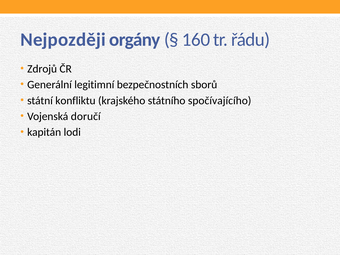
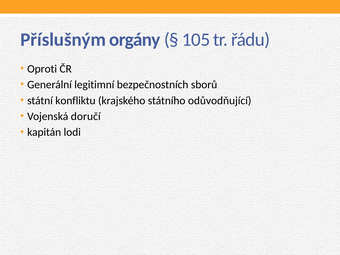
Nejpozději: Nejpozději -> Příslušným
160: 160 -> 105
Zdrojů: Zdrojů -> Oproti
spočívajícího: spočívajícího -> odůvodňující
